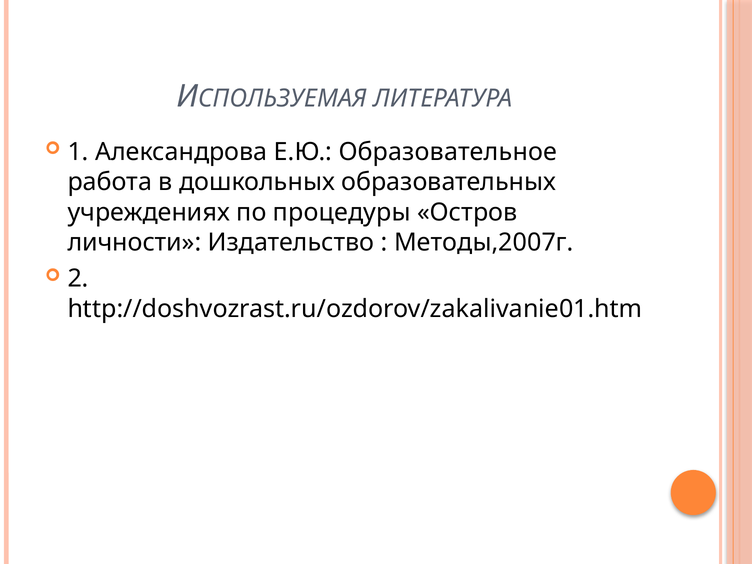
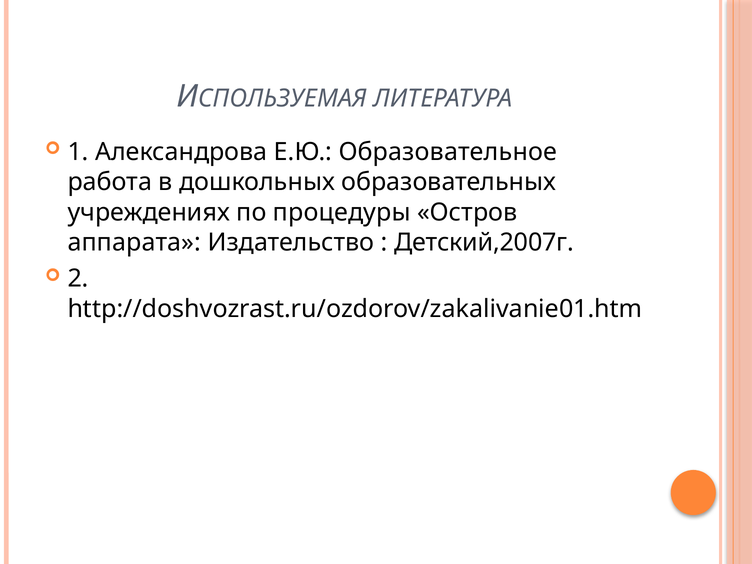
личности: личности -> аппарата
Методы,2007г: Методы,2007г -> Детский,2007г
